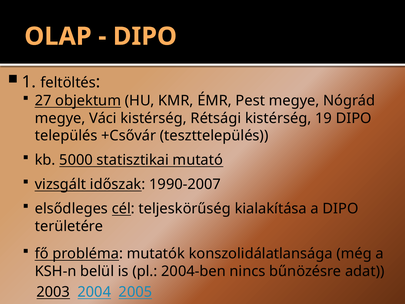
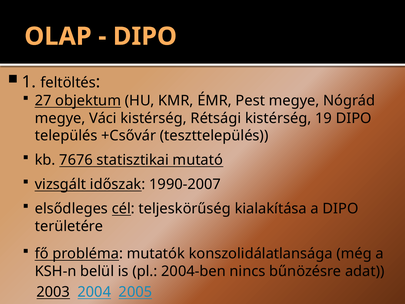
5000: 5000 -> 7676
